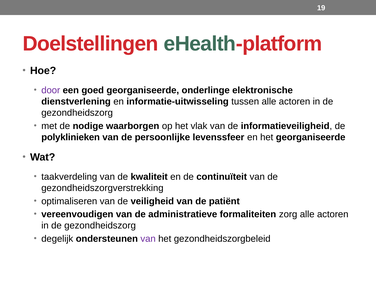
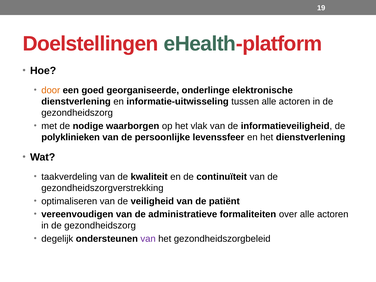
door colour: purple -> orange
het georganiseerde: georganiseerde -> dienstverlening
zorg: zorg -> over
